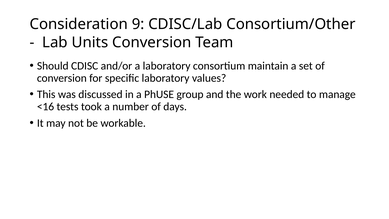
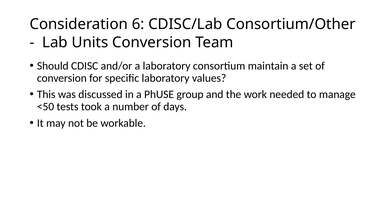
9: 9 -> 6
<16: <16 -> <50
